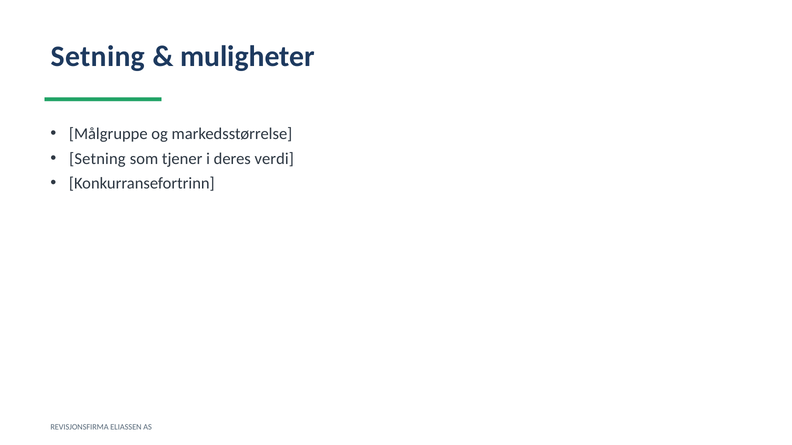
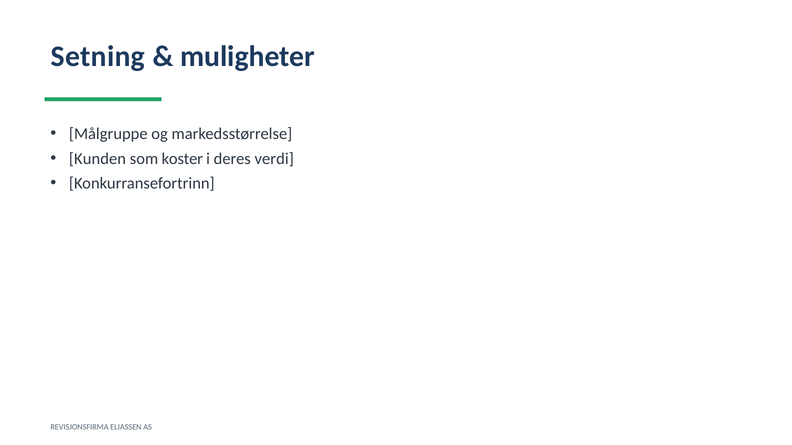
Setning at (97, 159): Setning -> Kunden
tjener: tjener -> koster
